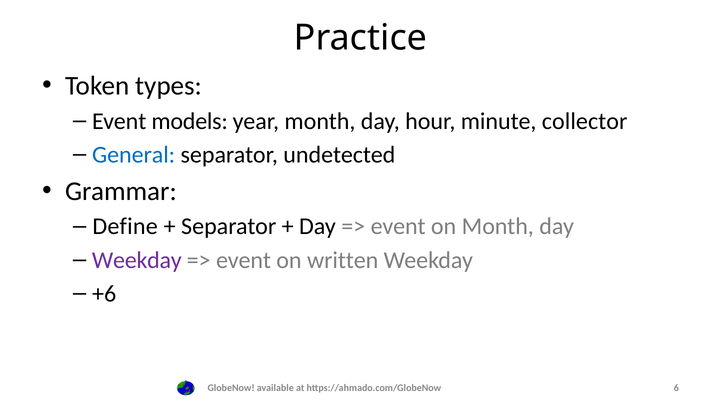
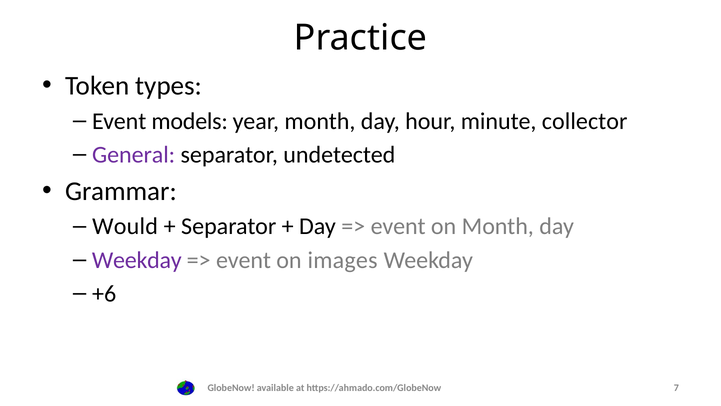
General colour: blue -> purple
Define: Define -> Would
written: written -> images
6: 6 -> 7
